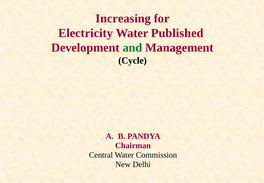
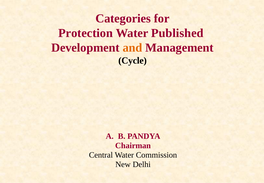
Increasing: Increasing -> Categories
Electricity: Electricity -> Protection
and colour: green -> orange
